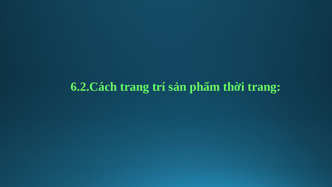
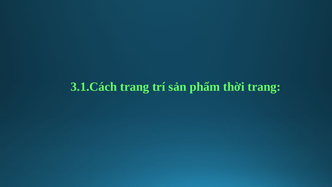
6.2.Cách: 6.2.Cách -> 3.1.Cách
